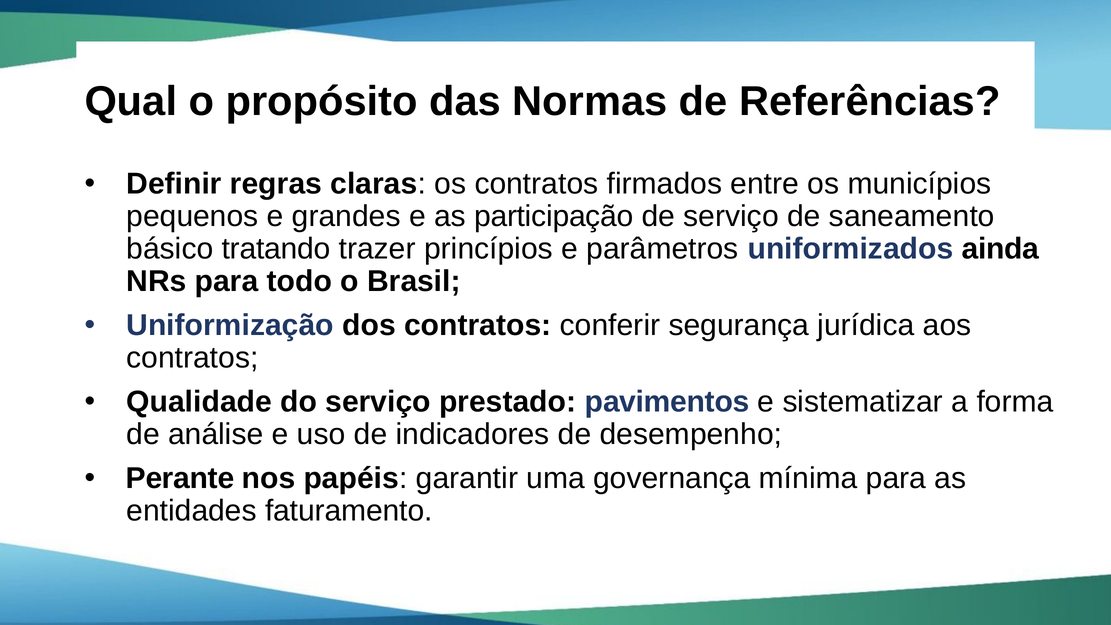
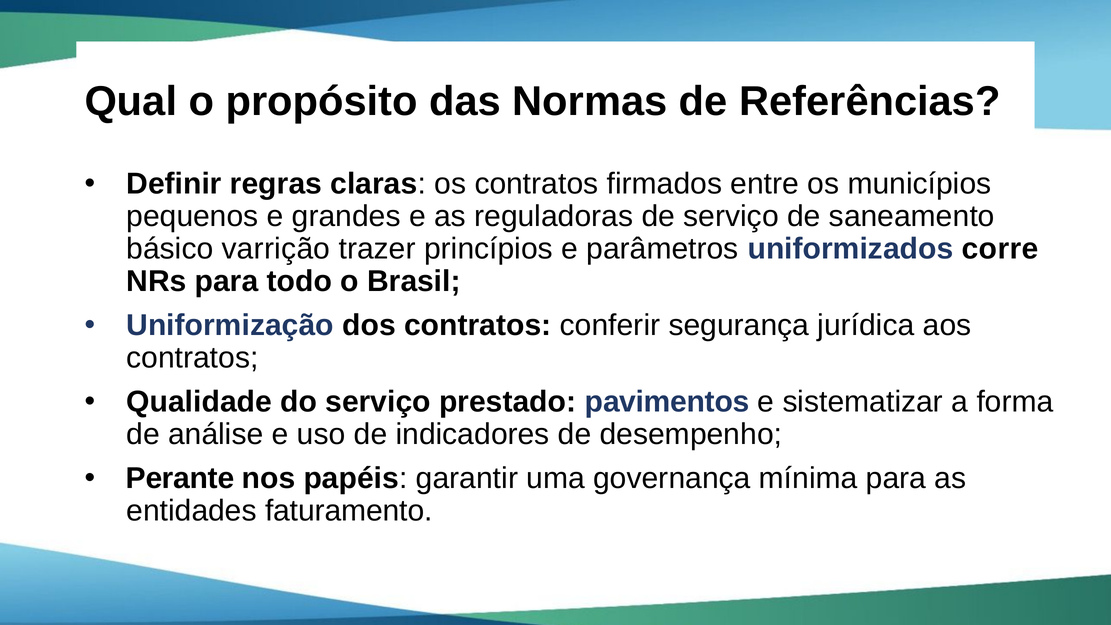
participação: participação -> reguladoras
tratando: tratando -> varrição
ainda: ainda -> corre
